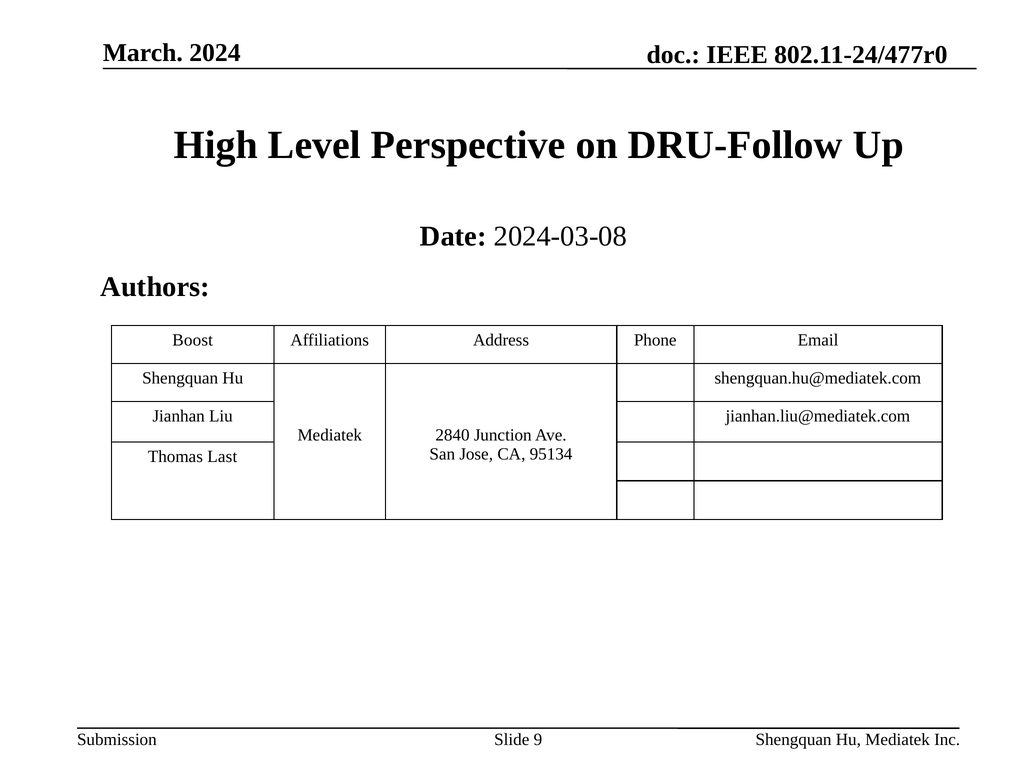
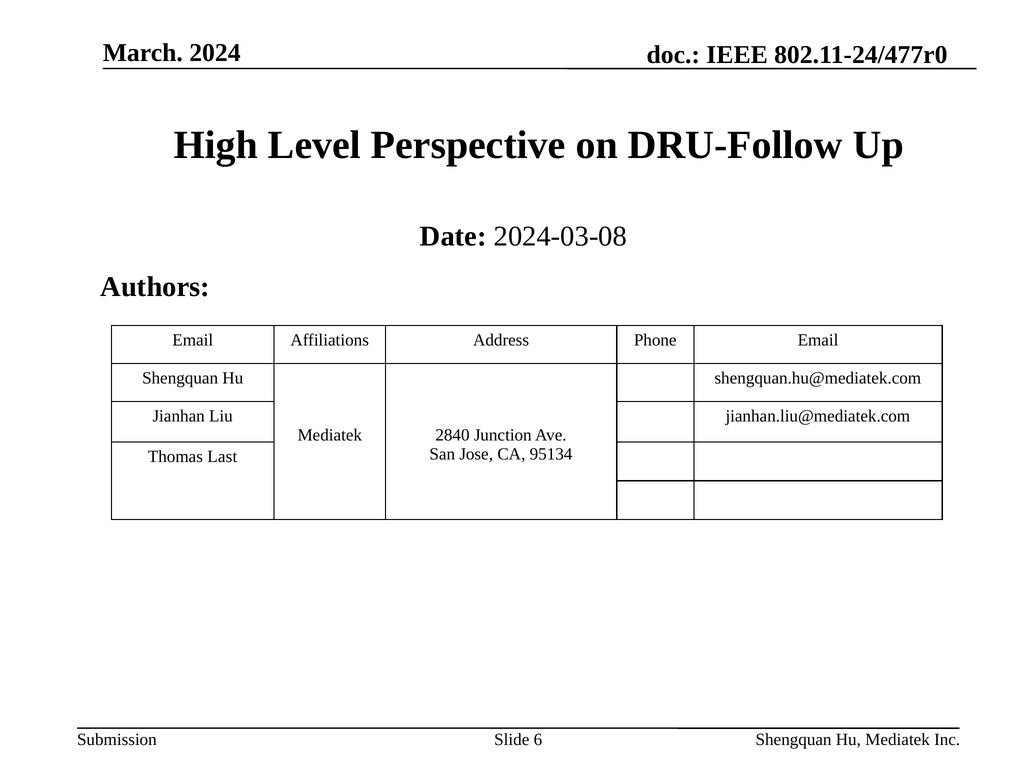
Boost at (193, 340): Boost -> Email
9: 9 -> 6
